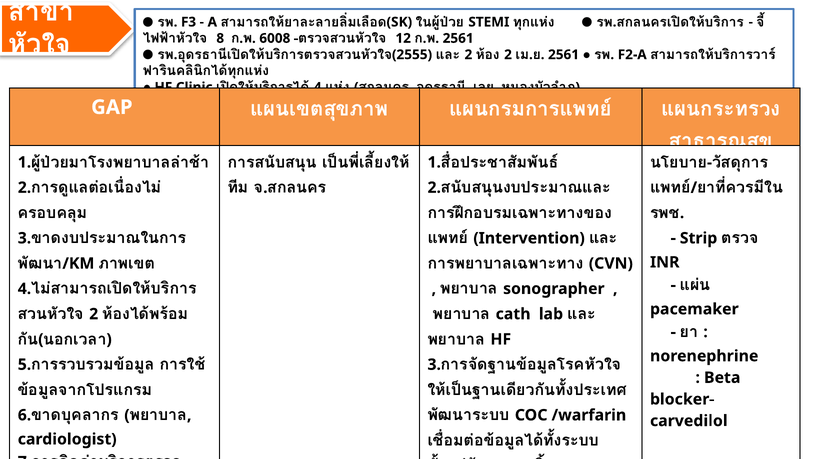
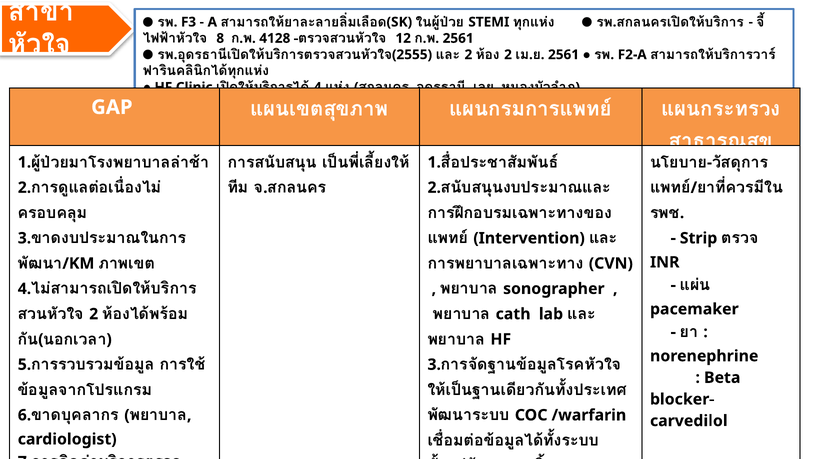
6008: 6008 -> 4128
